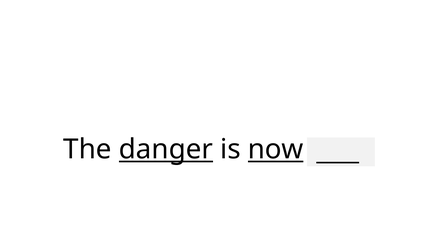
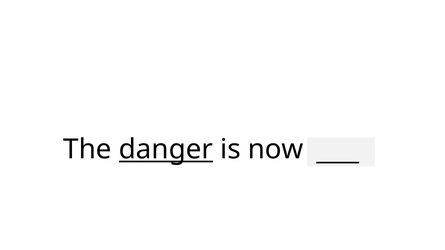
now underline: present -> none
